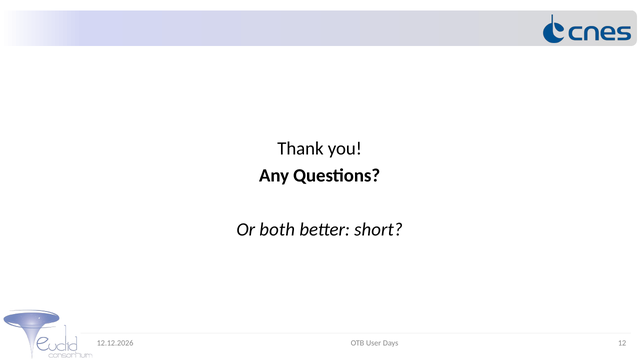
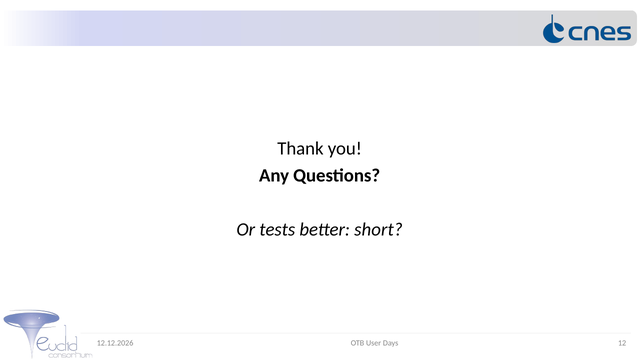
both: both -> tests
